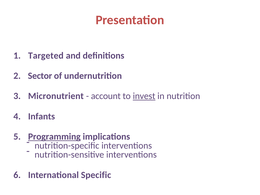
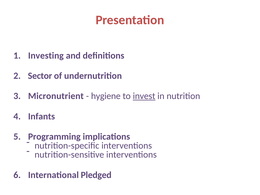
Targeted: Targeted -> Investing
account: account -> hygiene
Programming underline: present -> none
Specific: Specific -> Pledged
